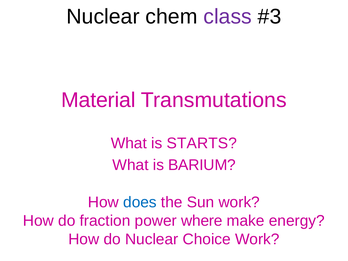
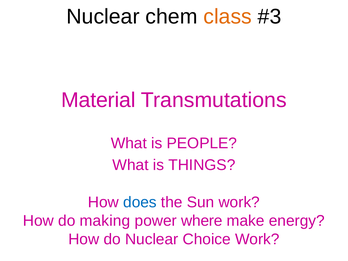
class colour: purple -> orange
STARTS: STARTS -> PEOPLE
BARIUM: BARIUM -> THINGS
fraction: fraction -> making
